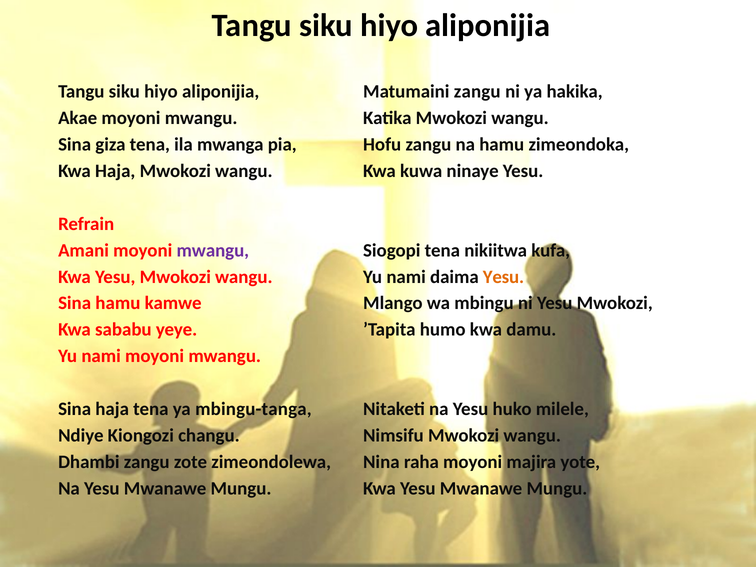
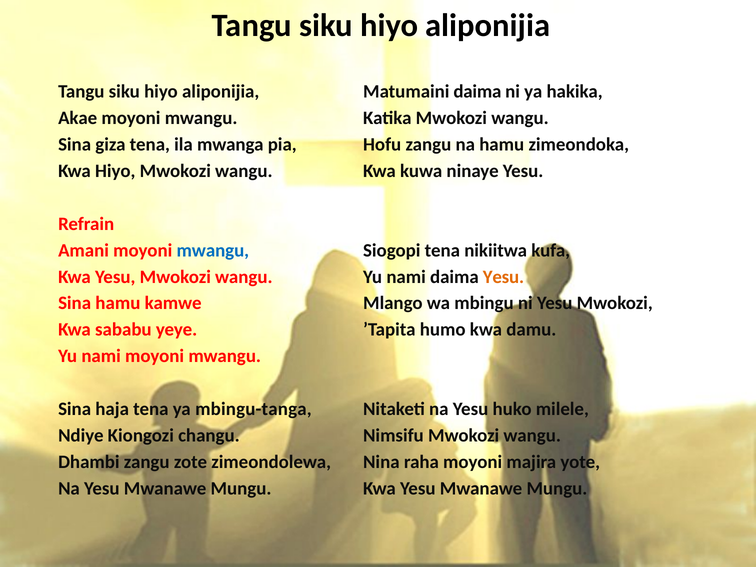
Matumaini zangu: zangu -> daima
Kwa Haja: Haja -> Hiyo
mwangu at (213, 250) colour: purple -> blue
